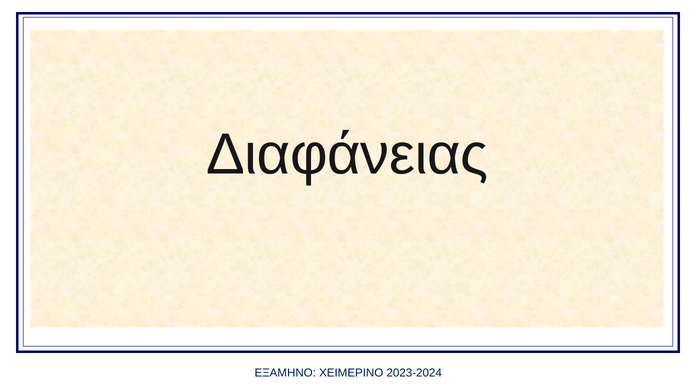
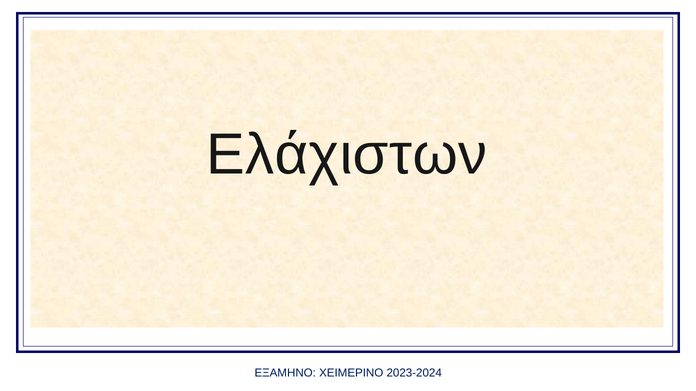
Διαφάνειας: Διαφάνειας -> Ελάχιστων
